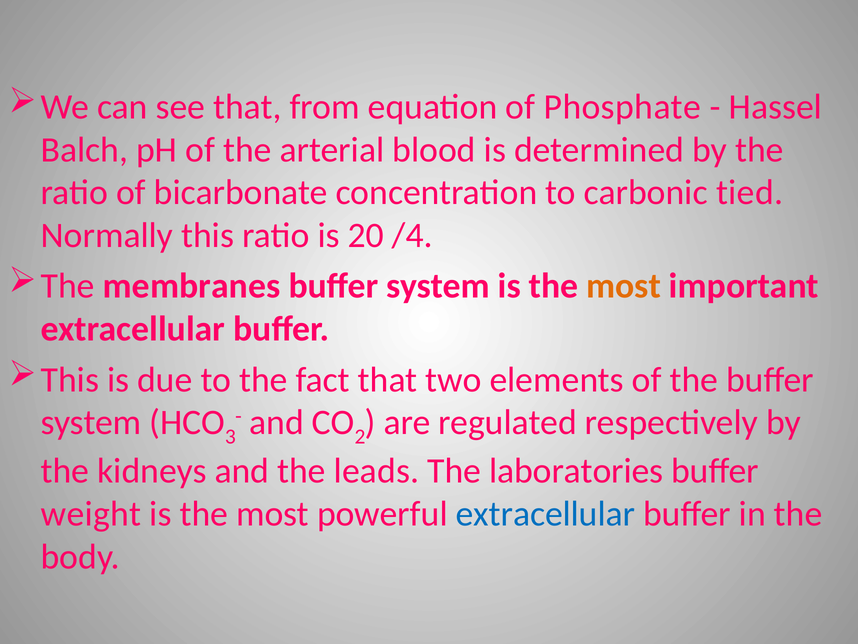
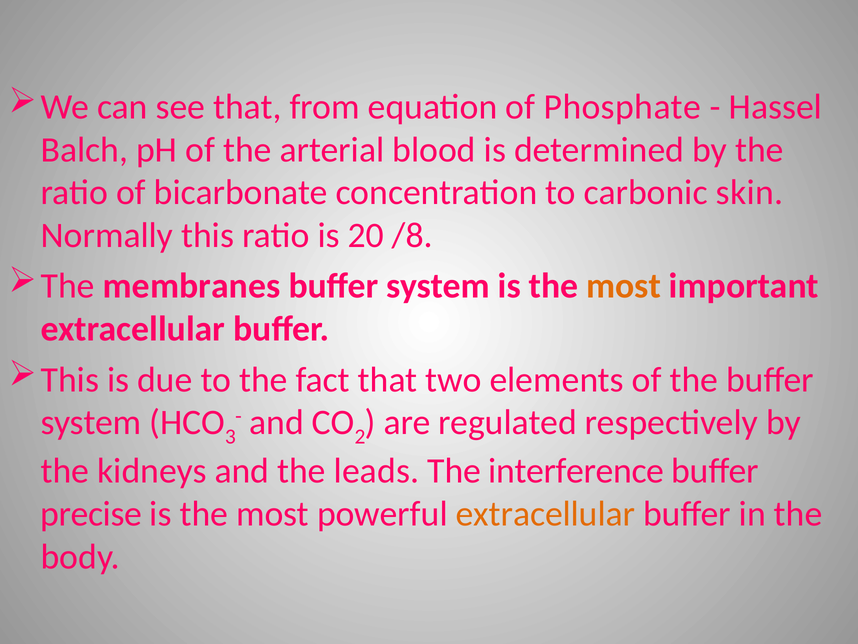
tied: tied -> skin
/4: /4 -> /8
laboratories: laboratories -> interference
weight: weight -> precise
extracellular at (545, 514) colour: blue -> orange
